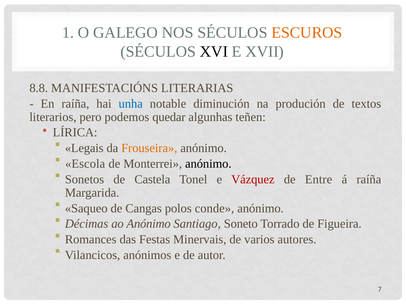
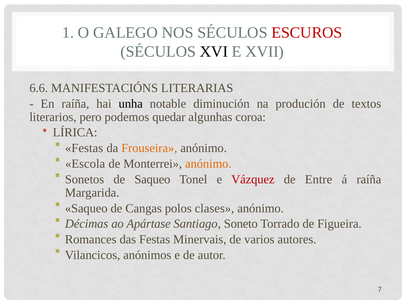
ESCUROS colour: orange -> red
8.8: 8.8 -> 6.6
unha colour: blue -> black
teñen: teñen -> coroa
Legais at (84, 148): Legais -> Festas
anónimo at (208, 164) colour: black -> orange
de Castela: Castela -> Saqueo
conde: conde -> clases
ao Anónimo: Anónimo -> Apártase
